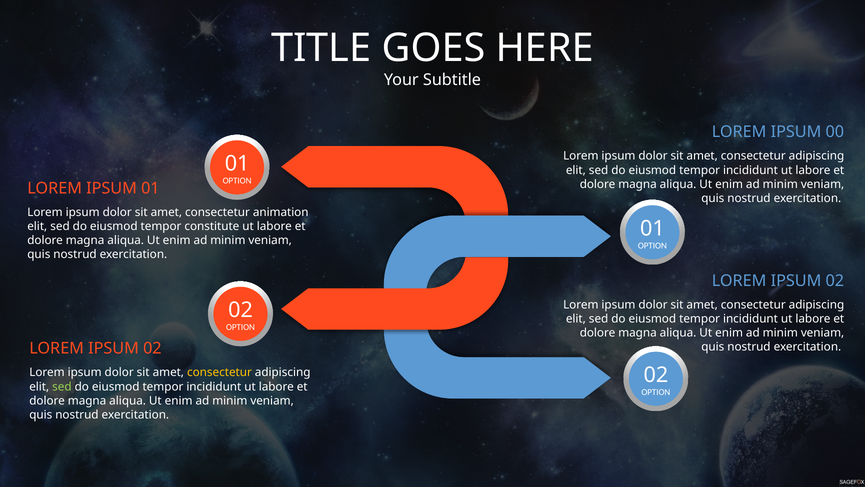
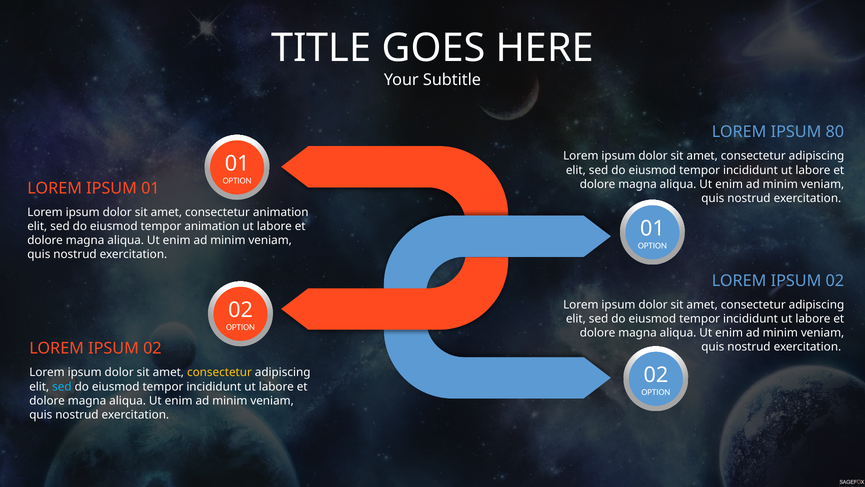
00: 00 -> 80
tempor constitute: constitute -> animation
sed at (62, 386) colour: light green -> light blue
